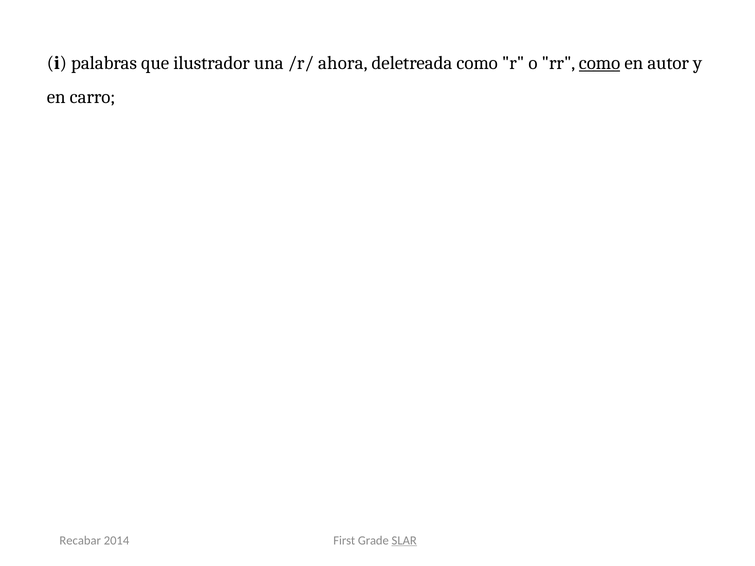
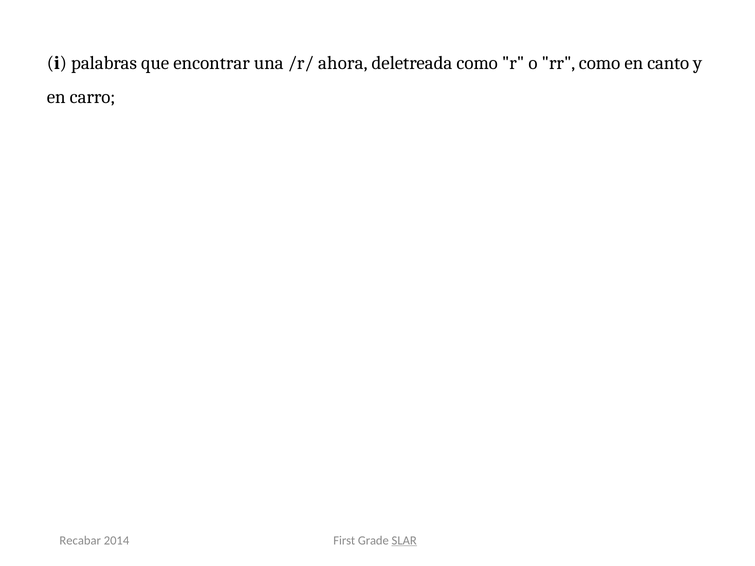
ilustrador: ilustrador -> encontrar
como at (600, 63) underline: present -> none
autor: autor -> canto
